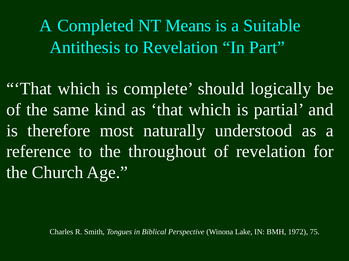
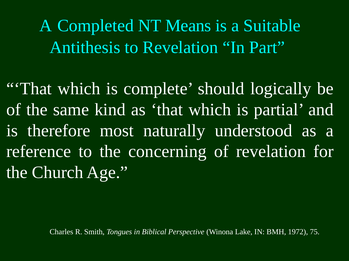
throughout: throughout -> concerning
